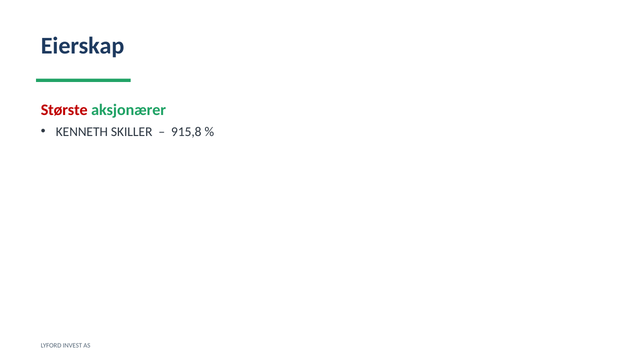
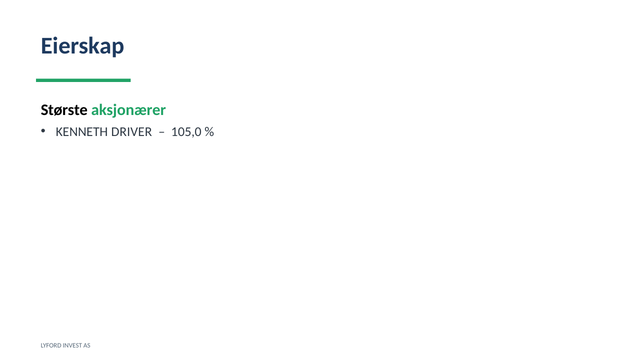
Største colour: red -> black
SKILLER: SKILLER -> DRIVER
915,8: 915,8 -> 105,0
